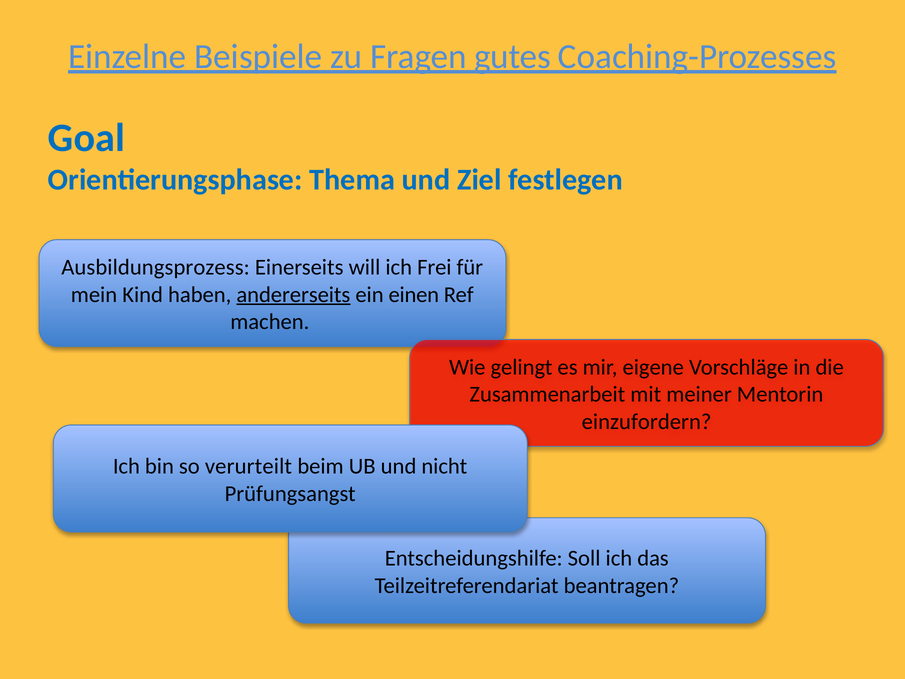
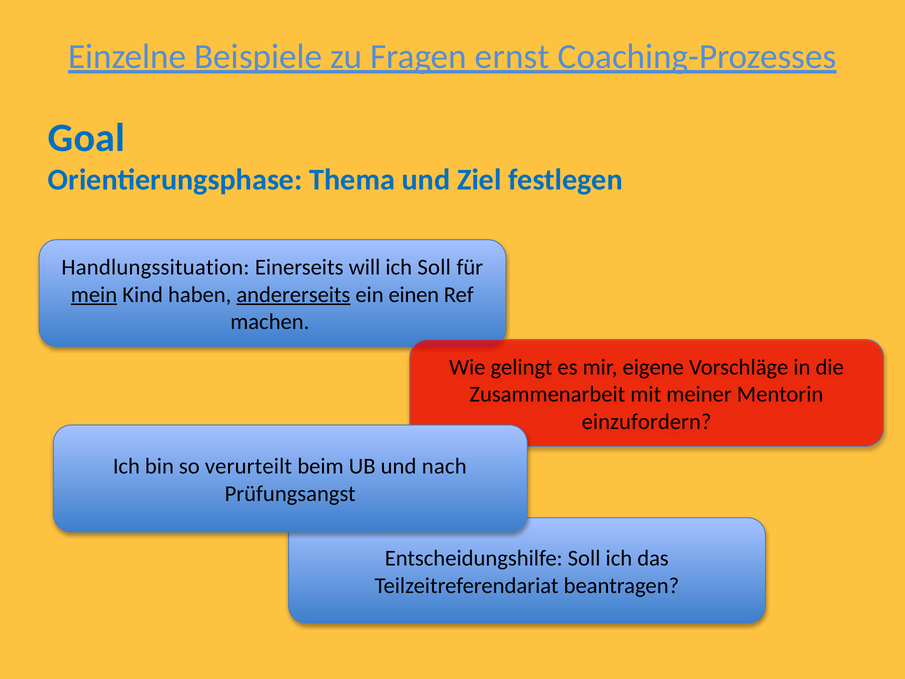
gutes: gutes -> ernst
Ausbildungsprozess: Ausbildungsprozess -> Handlungssituation
ich Frei: Frei -> Soll
mein underline: none -> present
nicht: nicht -> nach
